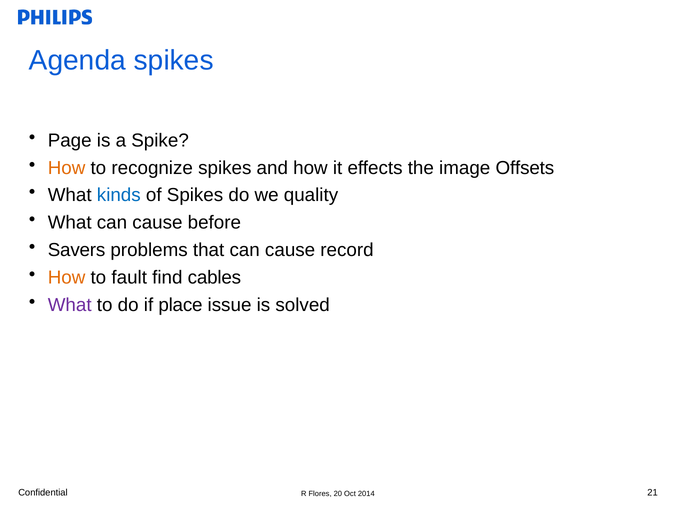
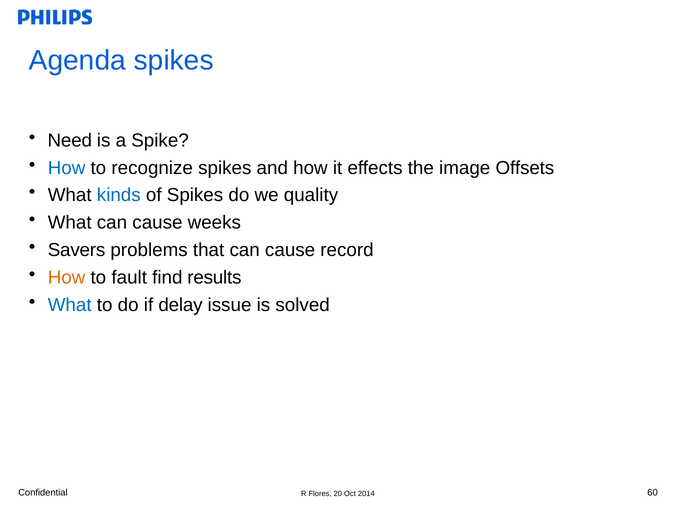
Page: Page -> Need
How at (67, 168) colour: orange -> blue
before: before -> weeks
cables: cables -> results
What at (70, 305) colour: purple -> blue
place: place -> delay
21: 21 -> 60
